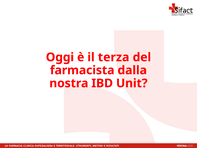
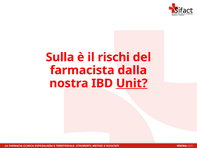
Oggi: Oggi -> Sulla
terza: terza -> rischi
Unit underline: none -> present
